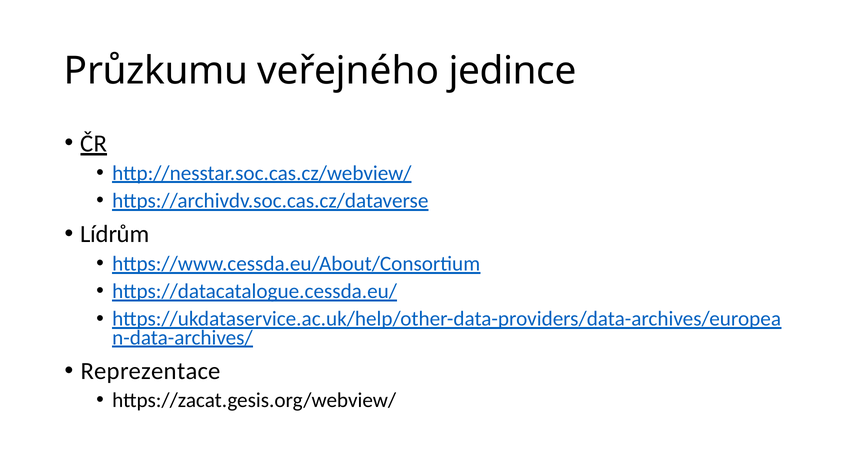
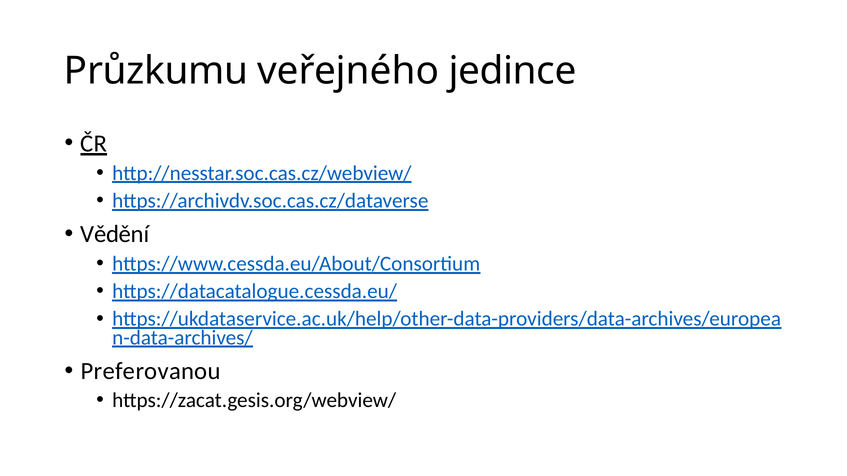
Lídrům: Lídrům -> Vědění
Reprezentace: Reprezentace -> Preferovanou
